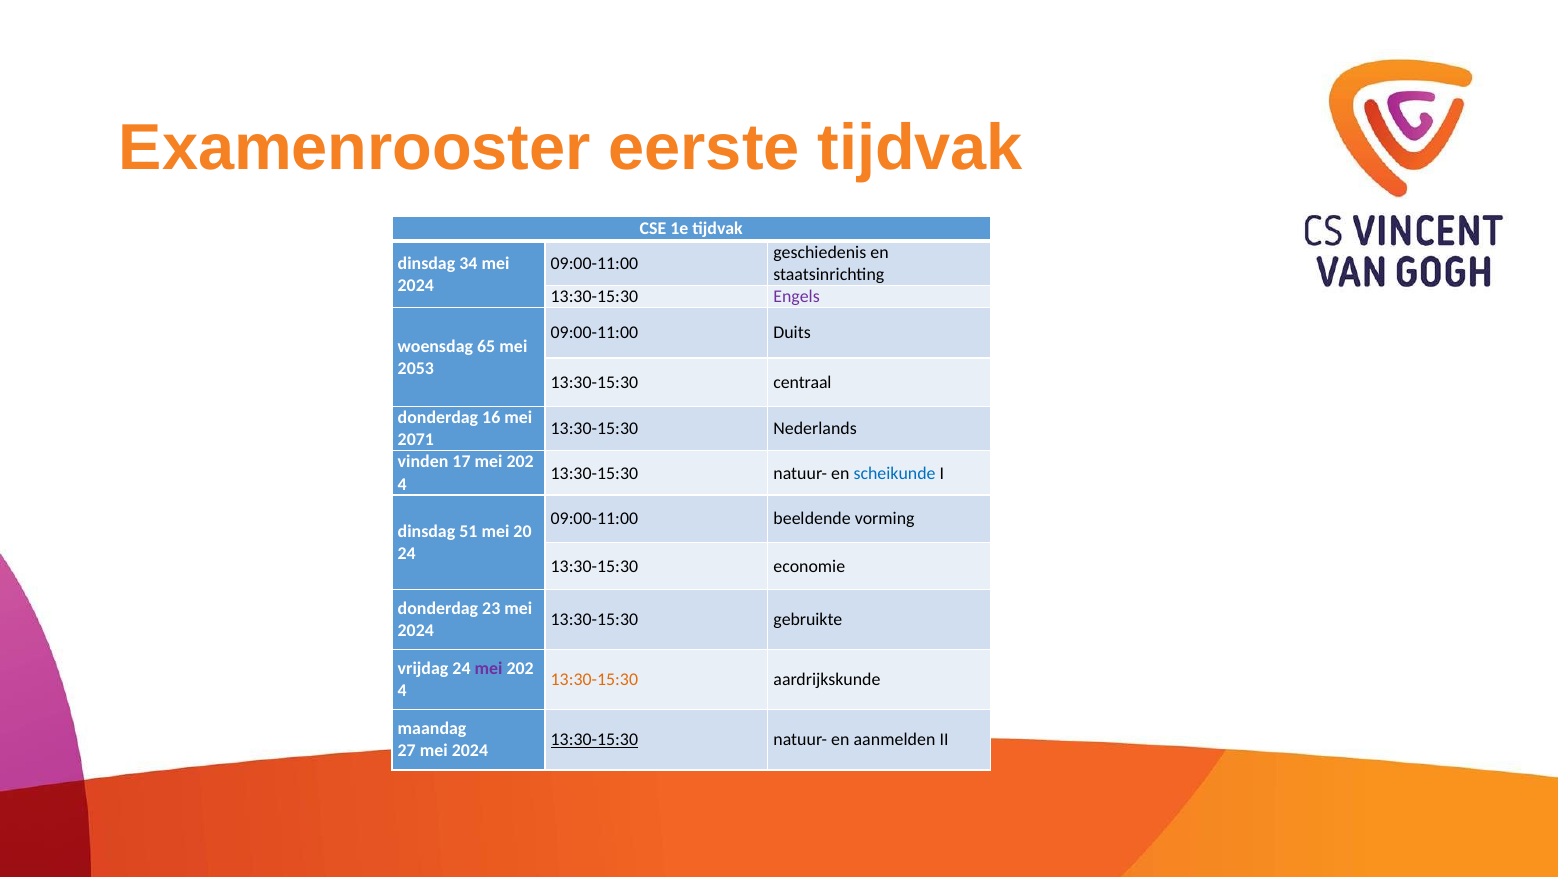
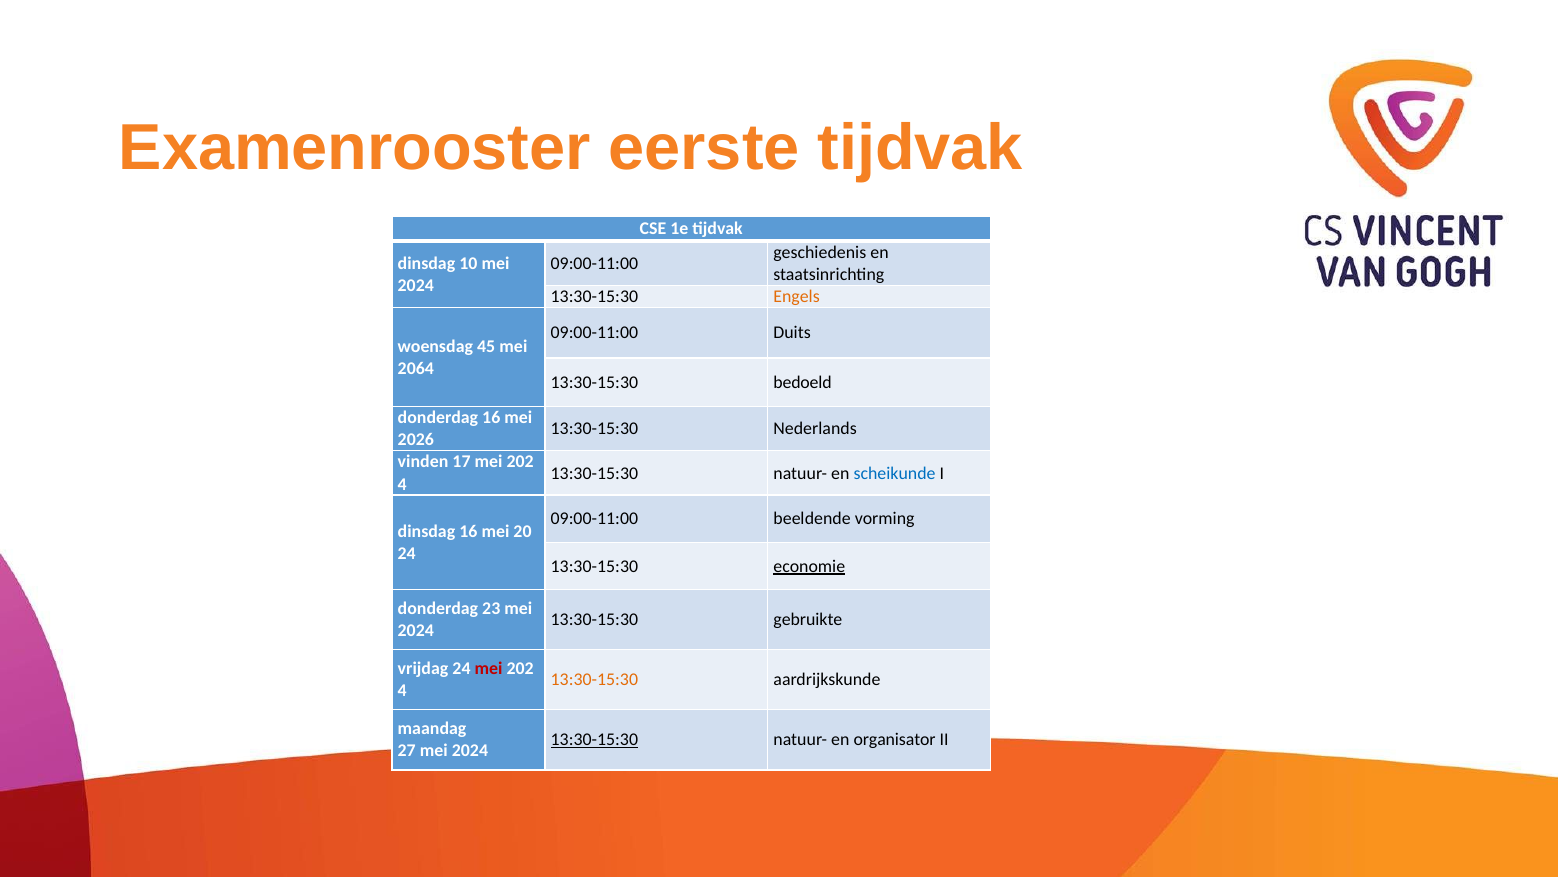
34: 34 -> 10
Engels colour: purple -> orange
65: 65 -> 45
2053: 2053 -> 2064
centraal: centraal -> bedoeld
2071: 2071 -> 2026
dinsdag 51: 51 -> 16
economie underline: none -> present
mei at (488, 668) colour: purple -> red
aanmelden: aanmelden -> organisator
